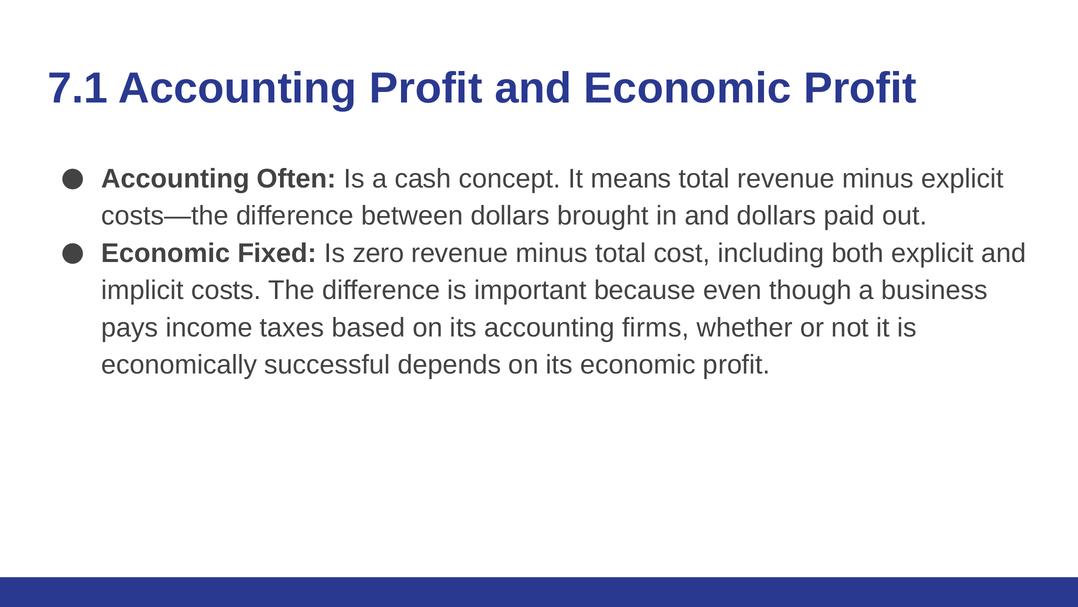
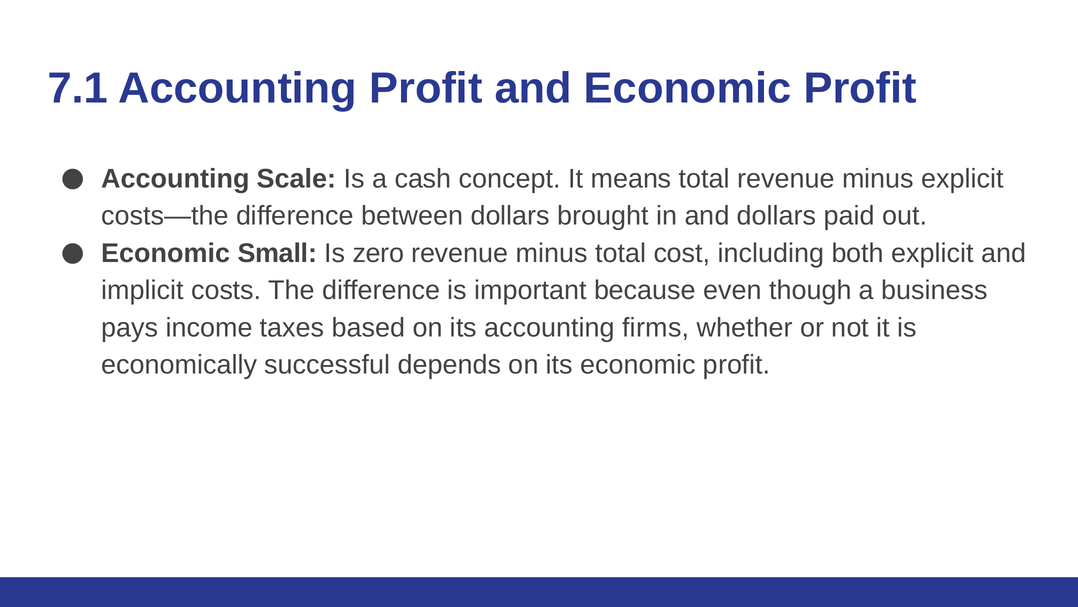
Often: Often -> Scale
Fixed: Fixed -> Small
